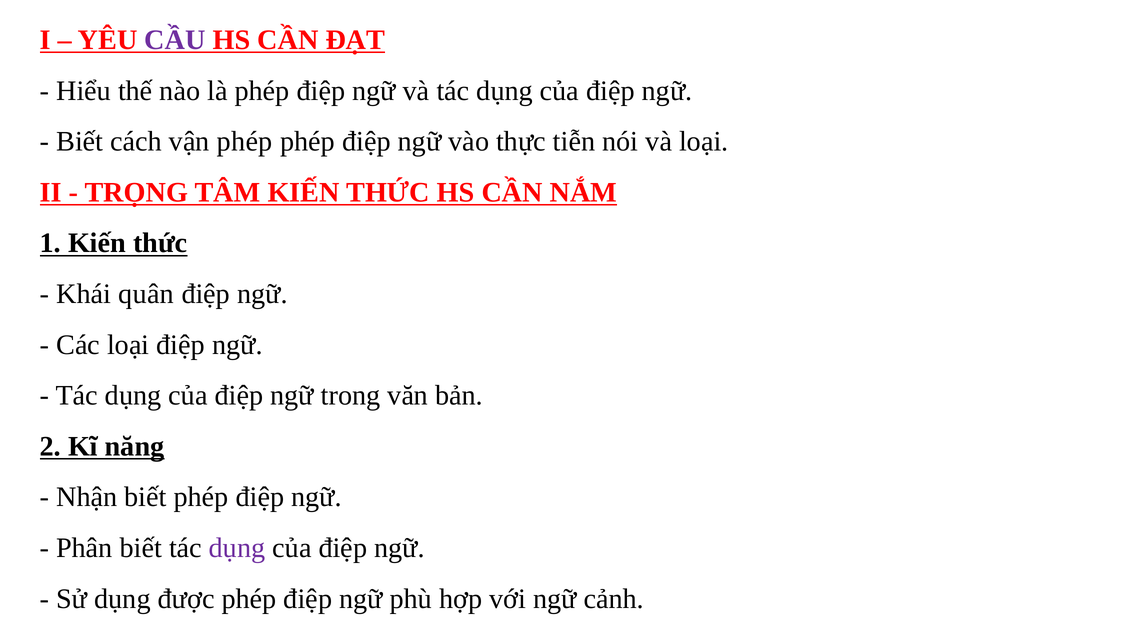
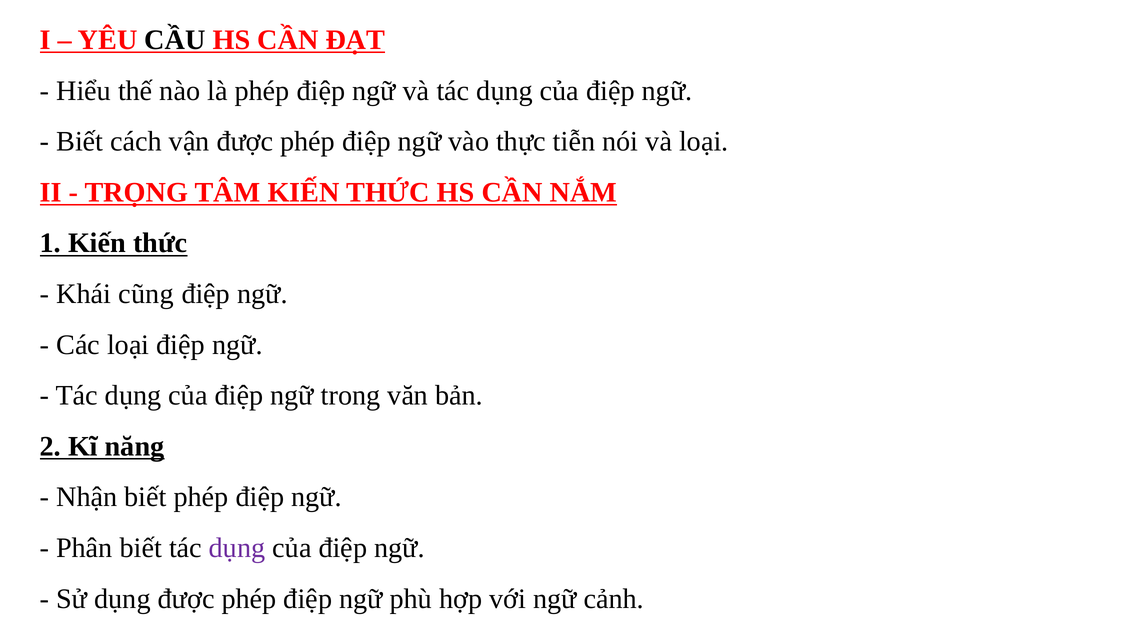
CẦU colour: purple -> black
vận phép: phép -> được
quân: quân -> cũng
